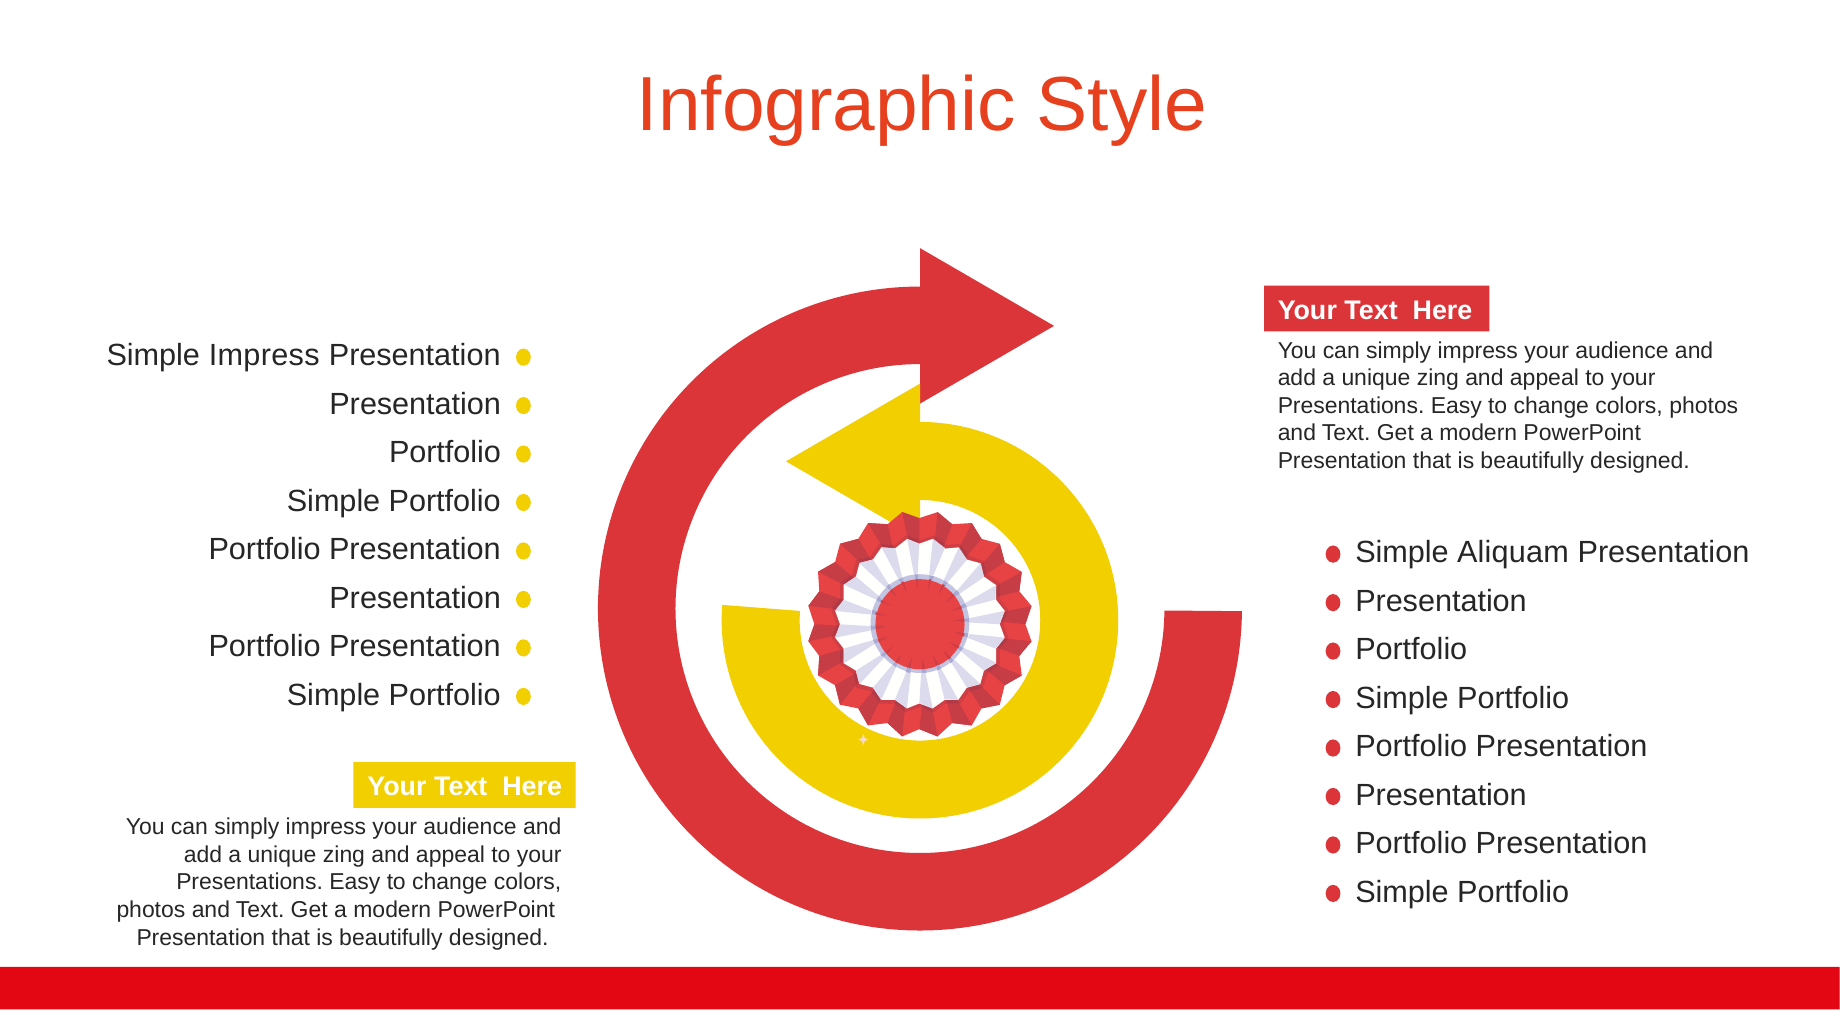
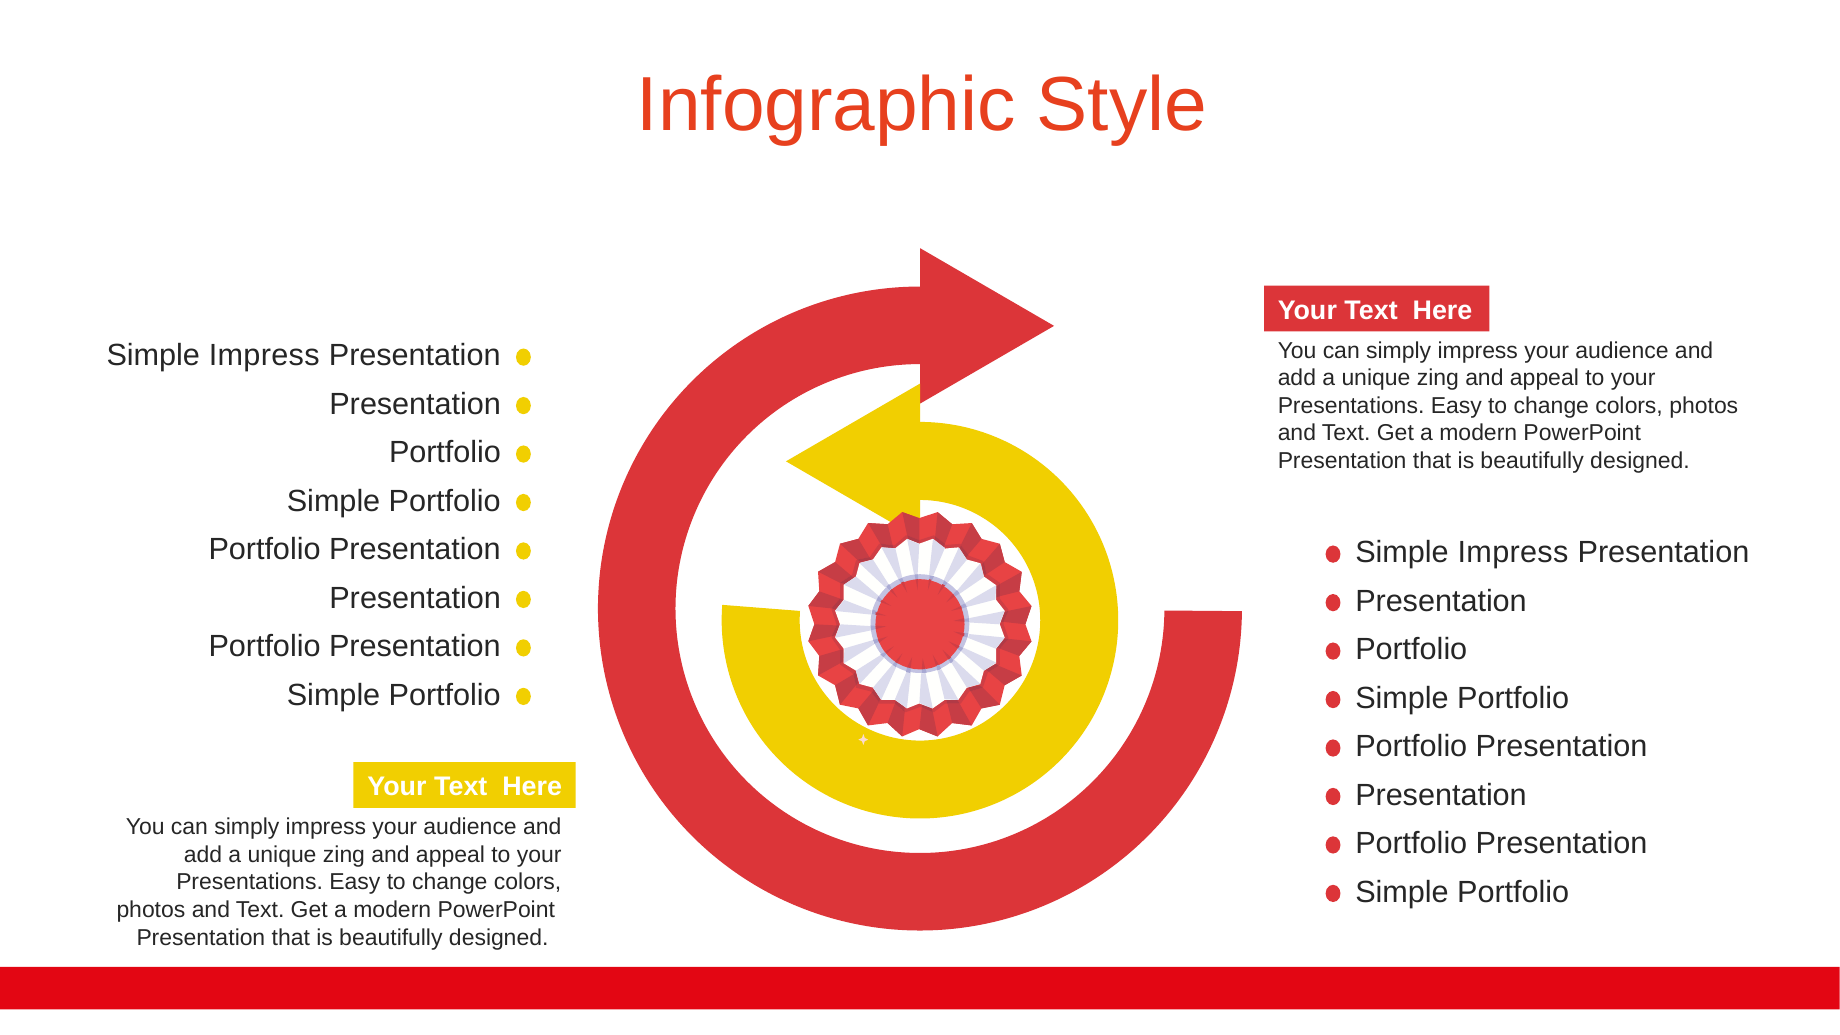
Aliquam at (1513, 553): Aliquam -> Impress
